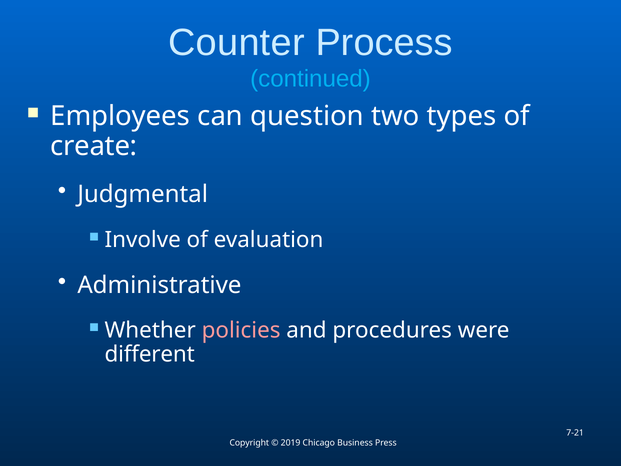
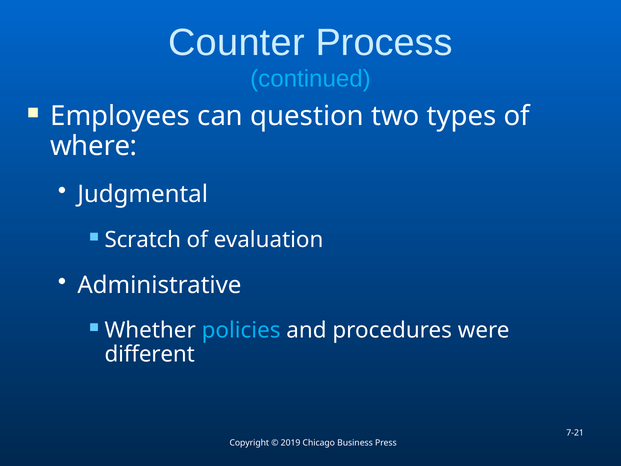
create: create -> where
Involve: Involve -> Scratch
policies colour: pink -> light blue
